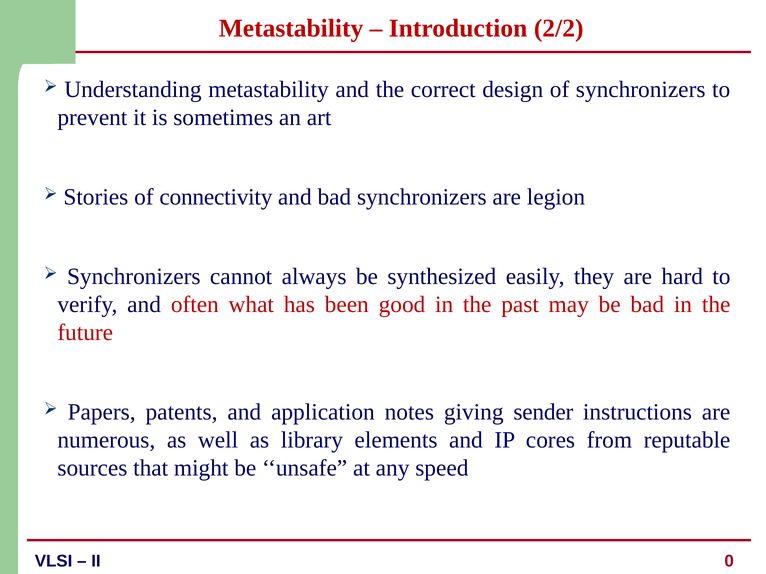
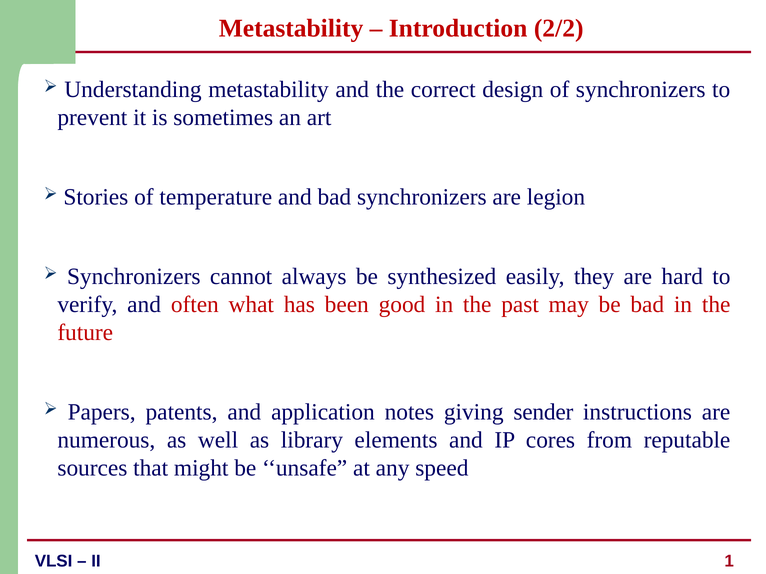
connectivity: connectivity -> temperature
0: 0 -> 1
